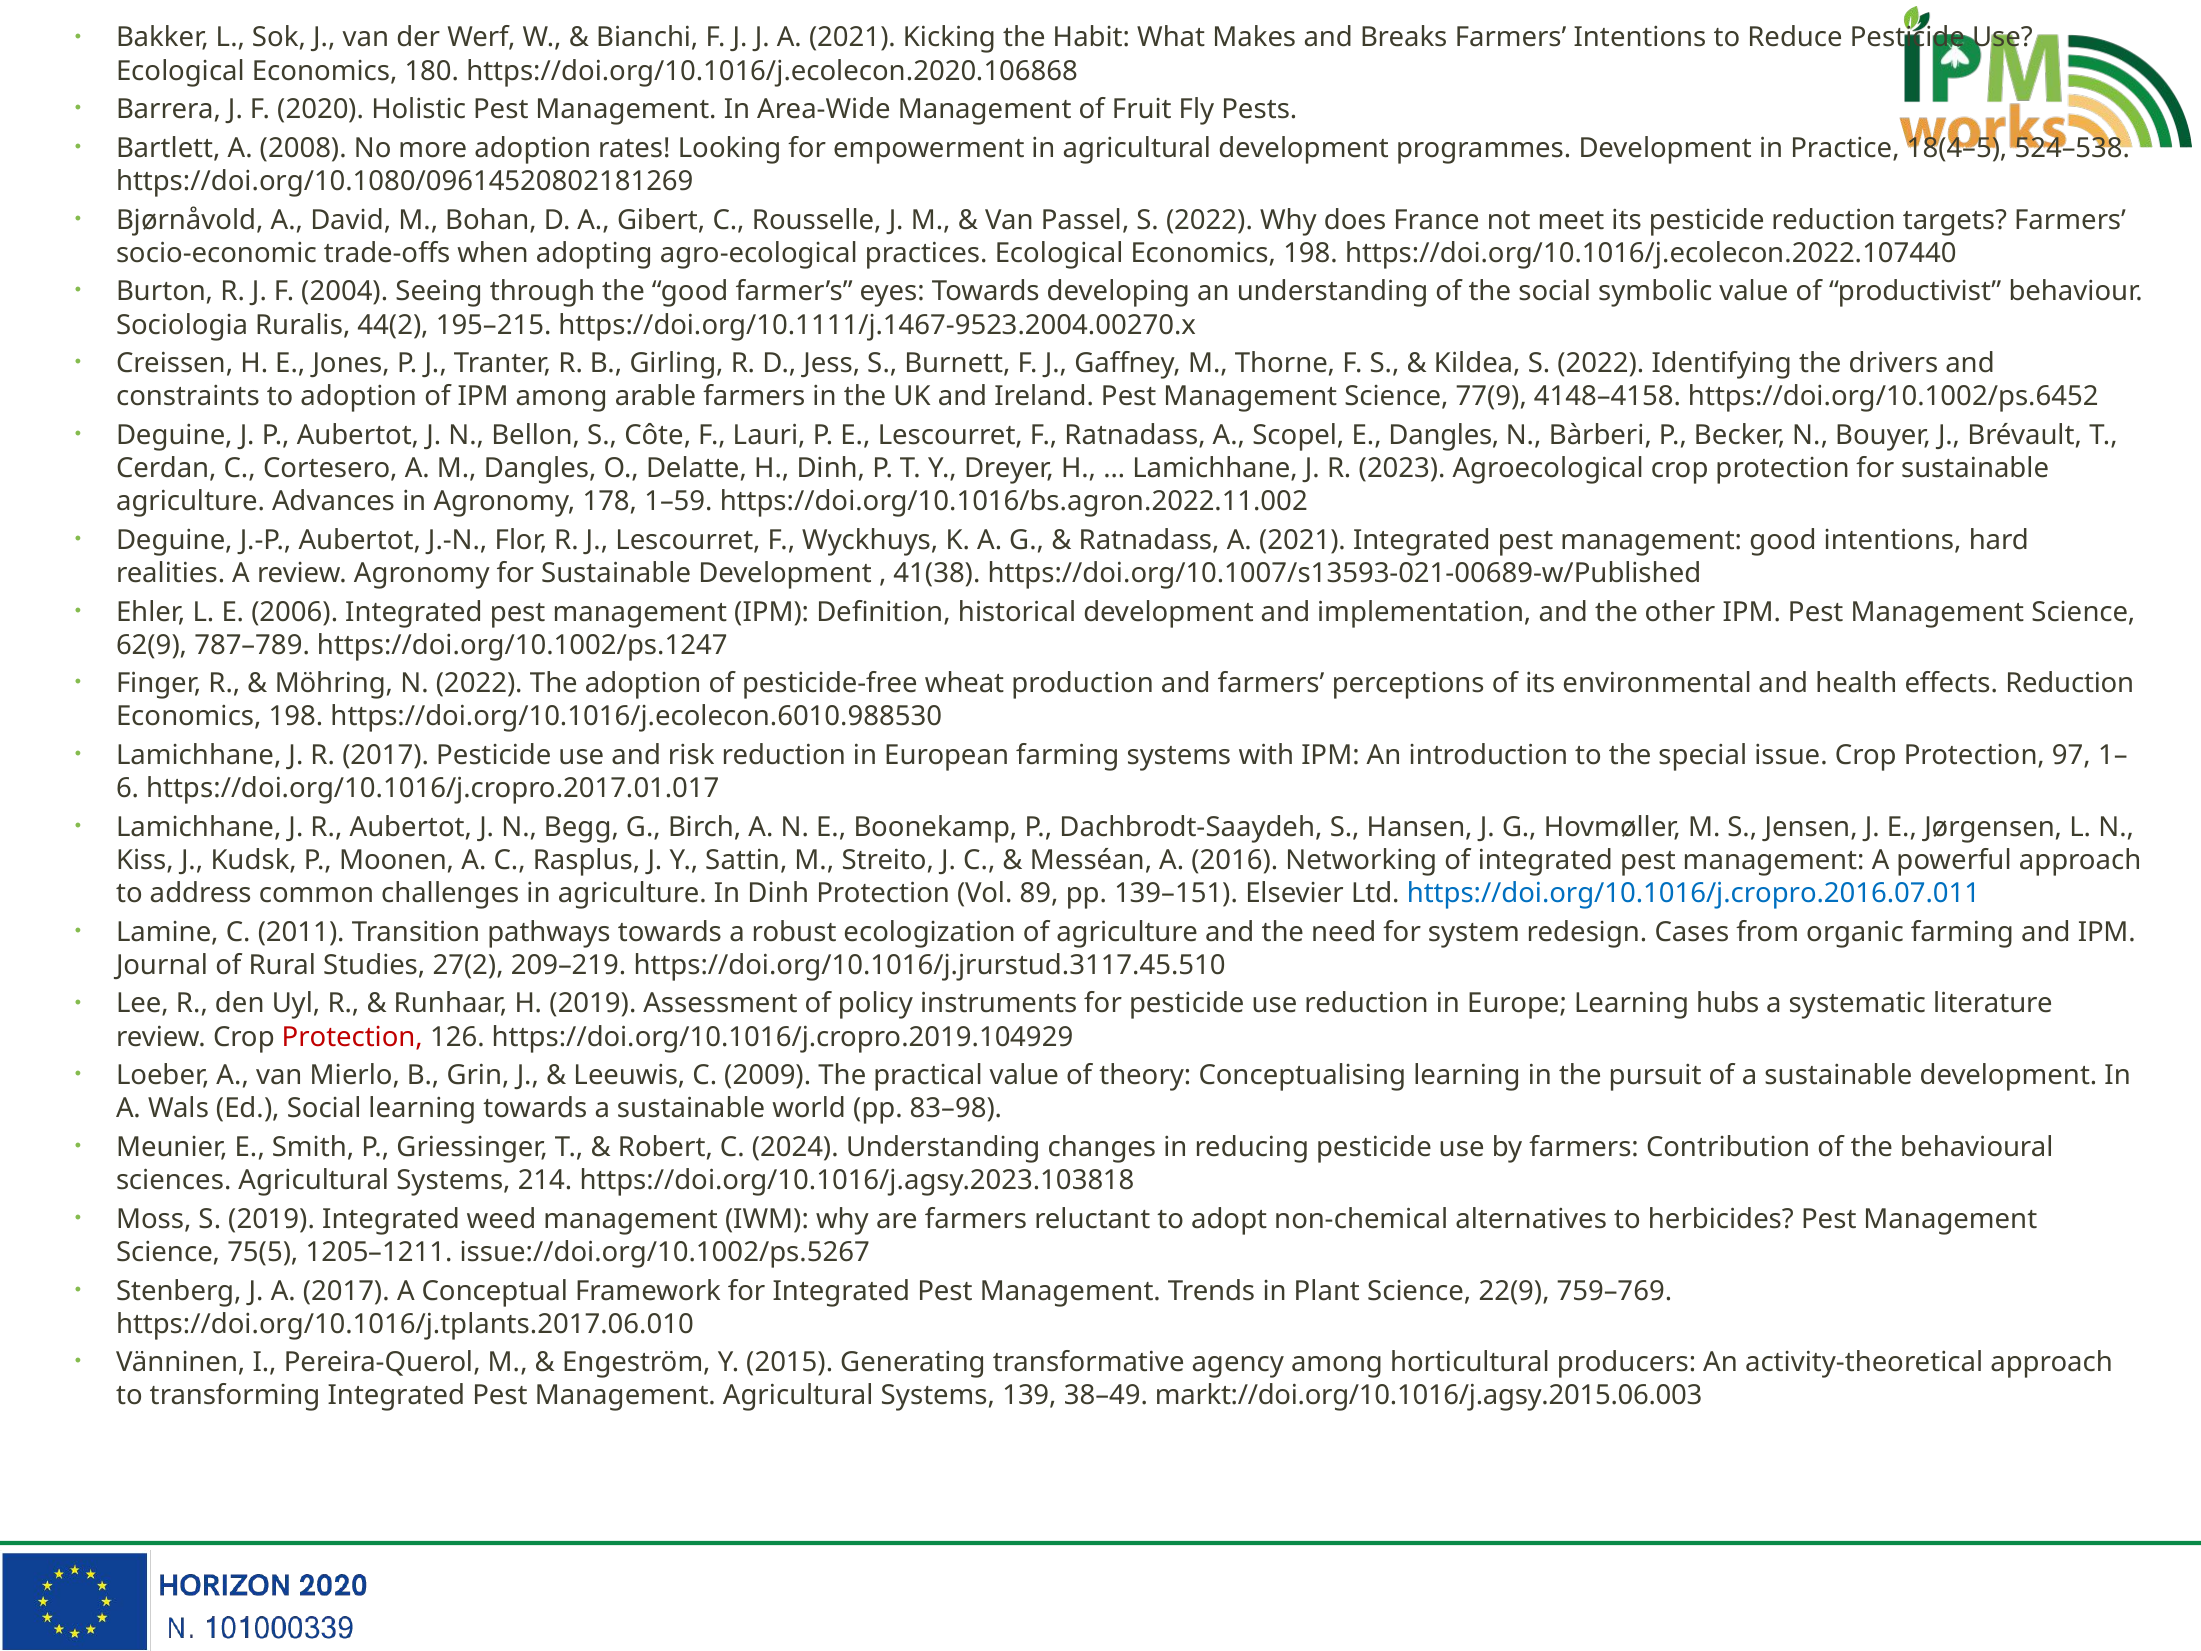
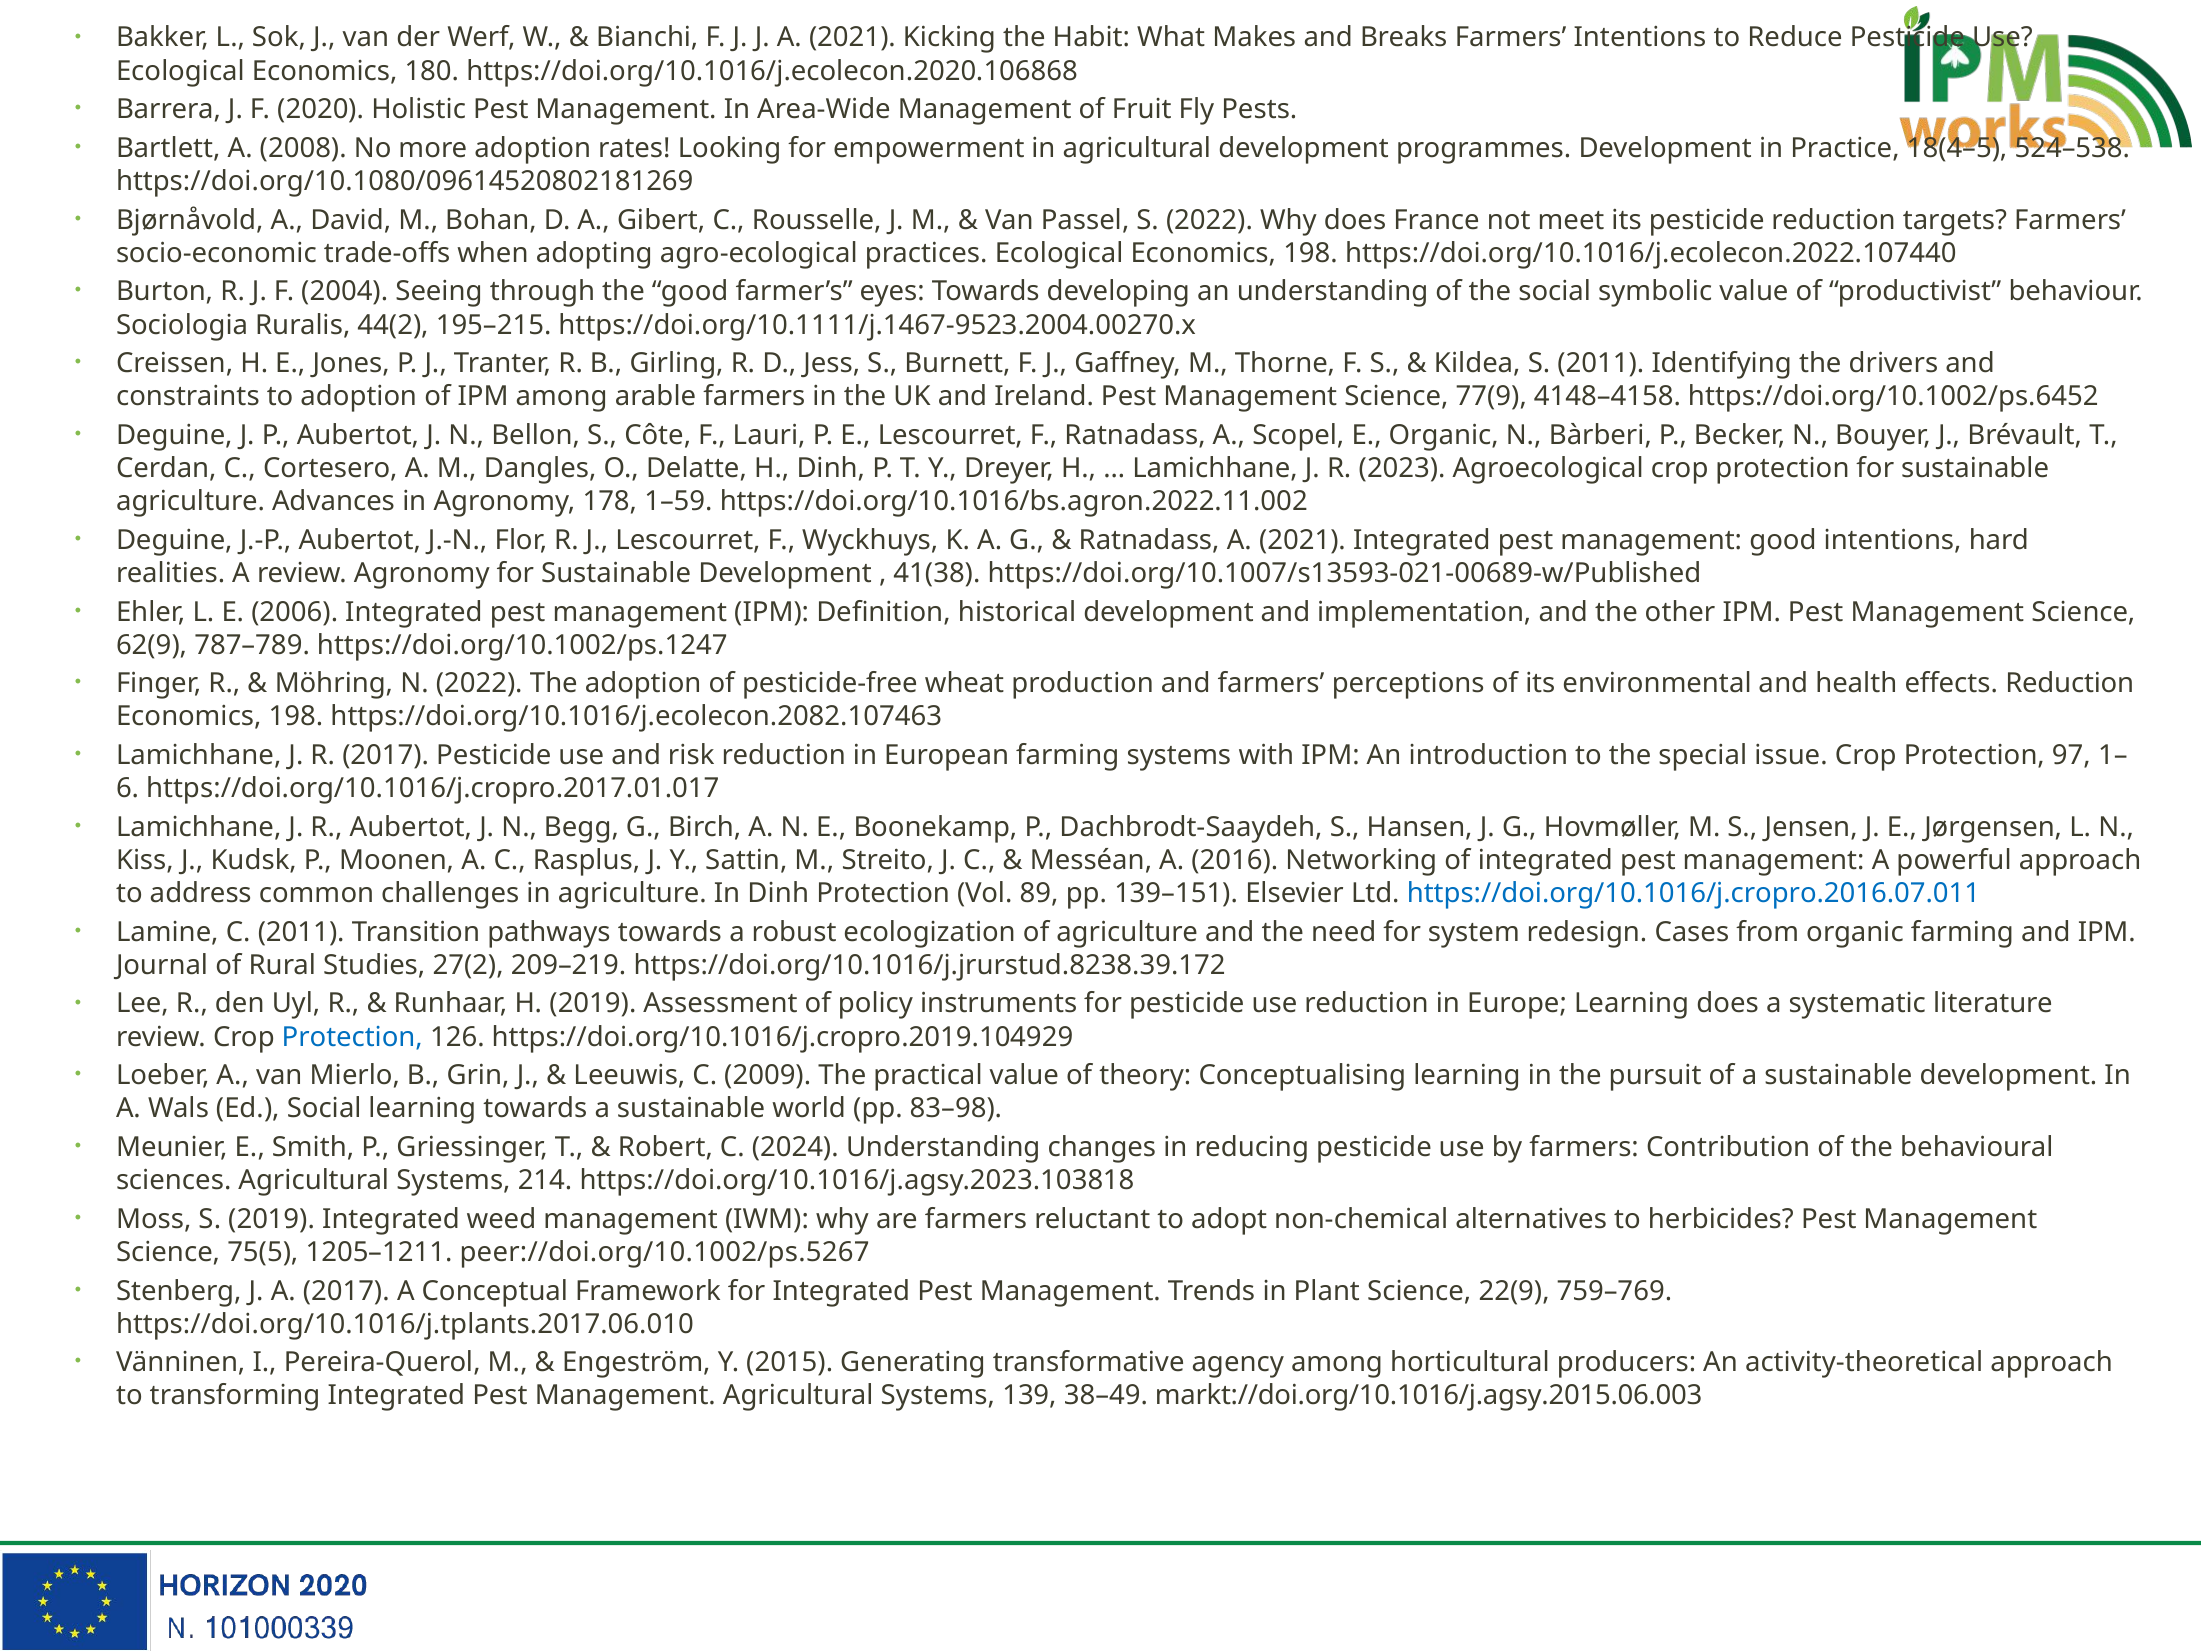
Kildea S 2022: 2022 -> 2011
E Dangles: Dangles -> Organic
https://doi.org/10.1016/j.ecolecon.6010.988530: https://doi.org/10.1016/j.ecolecon.6010.988530 -> https://doi.org/10.1016/j.ecolecon.2082.107463
https://doi.org/10.1016/j.jrurstud.3117.45.510: https://doi.org/10.1016/j.jrurstud.3117.45.510 -> https://doi.org/10.1016/j.jrurstud.8238.39.172
Learning hubs: hubs -> does
Protection at (352, 1037) colour: red -> blue
issue://doi.org/10.1002/ps.5267: issue://doi.org/10.1002/ps.5267 -> peer://doi.org/10.1002/ps.5267
